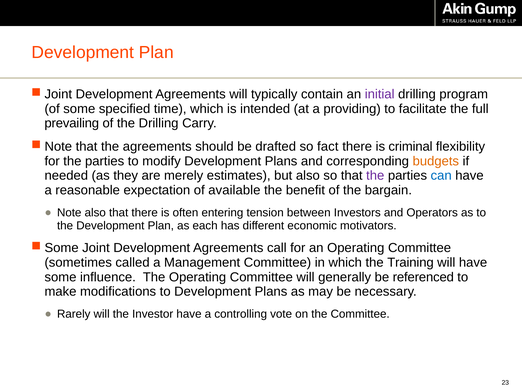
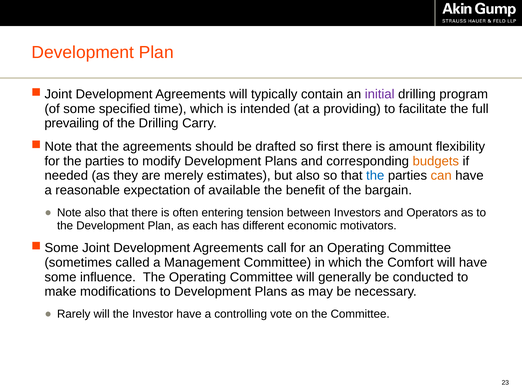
fact: fact -> first
criminal: criminal -> amount
the at (375, 176) colour: purple -> blue
can colour: blue -> orange
Training: Training -> Comfort
referenced: referenced -> conducted
